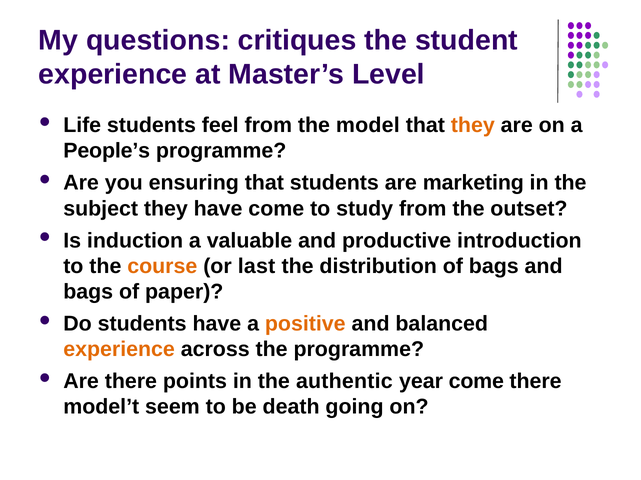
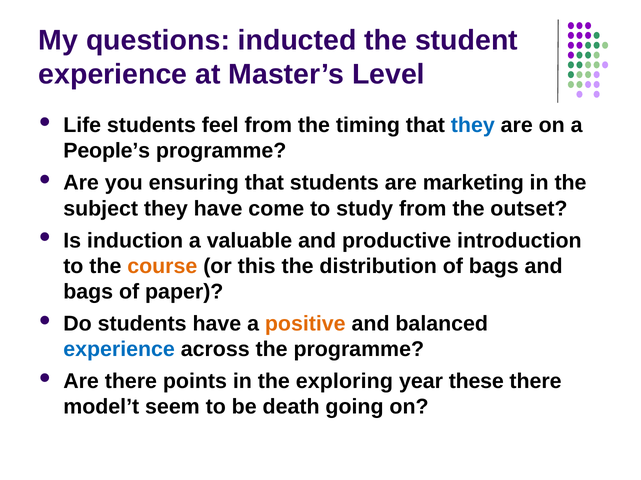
critiques: critiques -> inducted
model: model -> timing
they at (473, 125) colour: orange -> blue
last: last -> this
experience at (119, 350) colour: orange -> blue
authentic: authentic -> exploring
year come: come -> these
